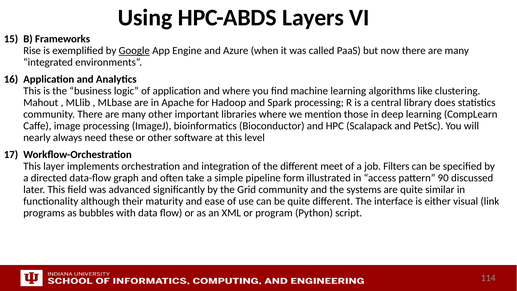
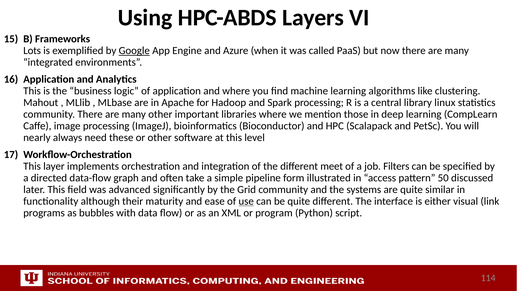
Rise: Rise -> Lots
does: does -> linux
90: 90 -> 50
use underline: none -> present
